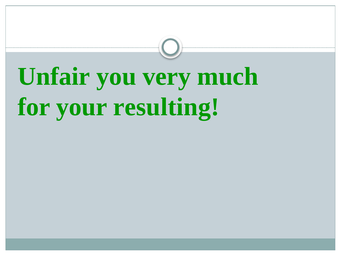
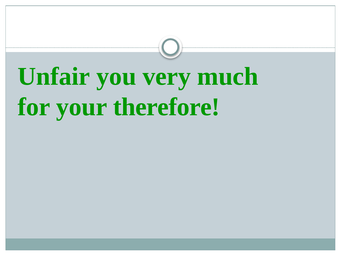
resulting: resulting -> therefore
